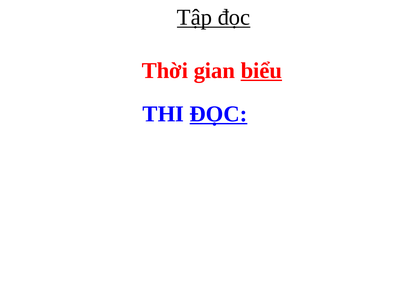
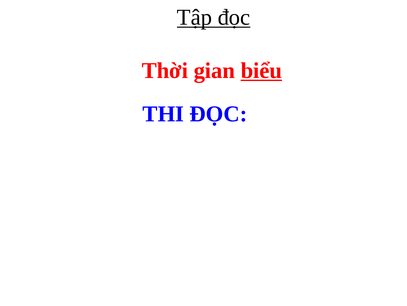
ĐỌC at (219, 114) underline: present -> none
